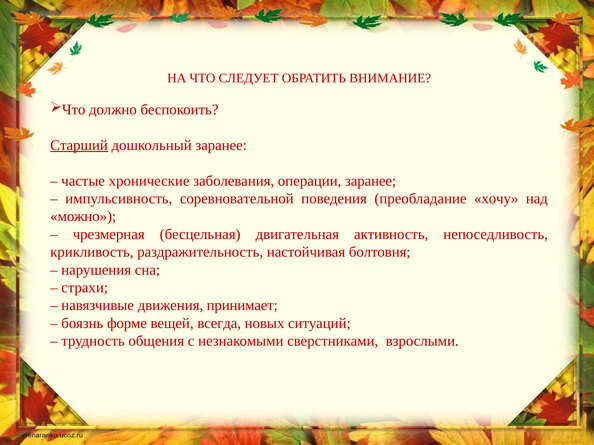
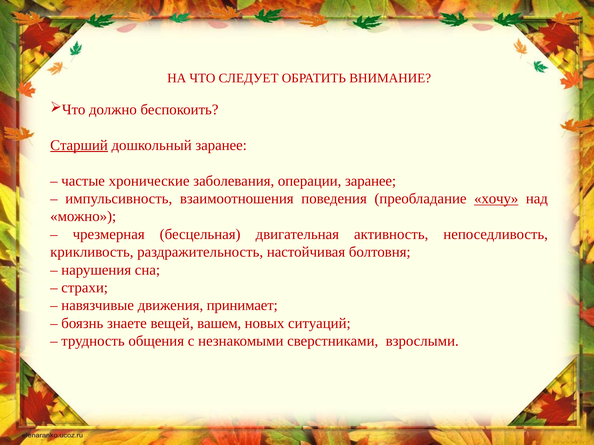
соревновательной: соревновательной -> взаимоотношения
хочу underline: none -> present
форме: форме -> знаете
всегда: всегда -> вашем
